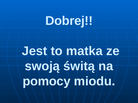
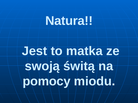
Dobrej: Dobrej -> Natura
